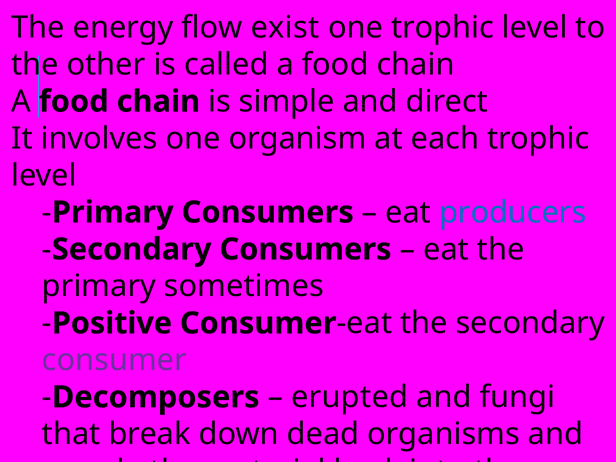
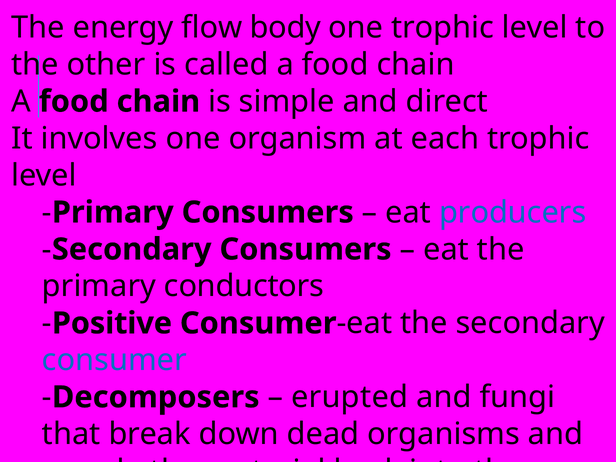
exist: exist -> body
sometimes: sometimes -> conductors
consumer at (114, 360) colour: purple -> blue
